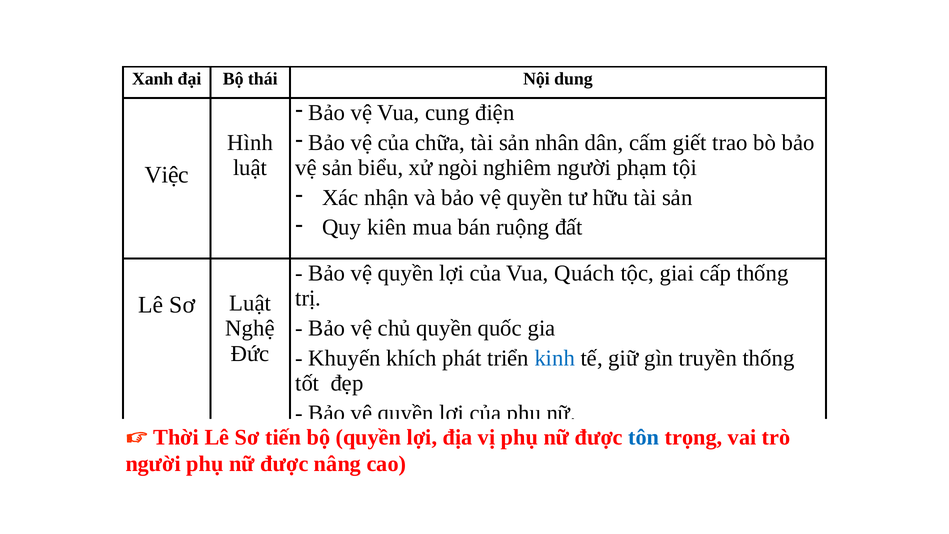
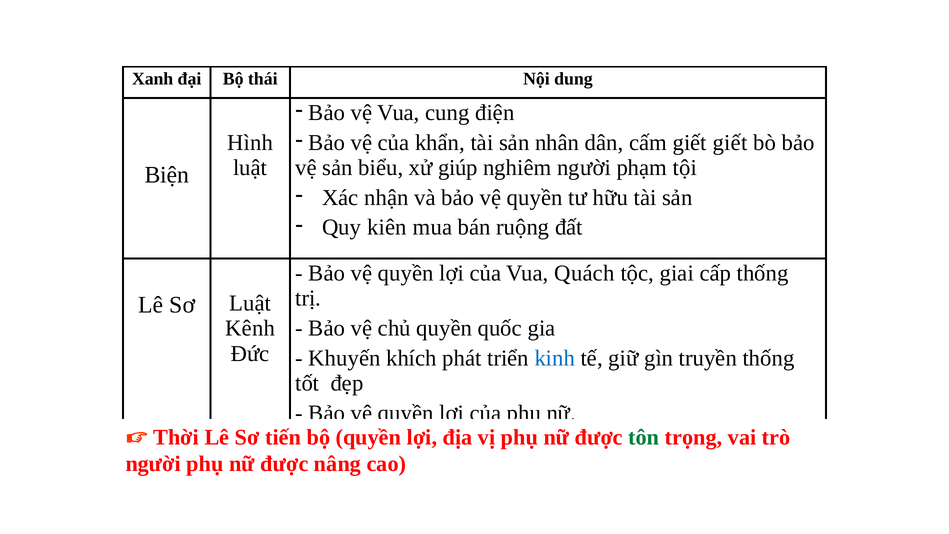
chữa: chữa -> khẩn
giết trao: trao -> giết
ngòi: ngòi -> giúp
Việc: Việc -> Biện
Nghệ: Nghệ -> Kênh
tôn colour: blue -> green
